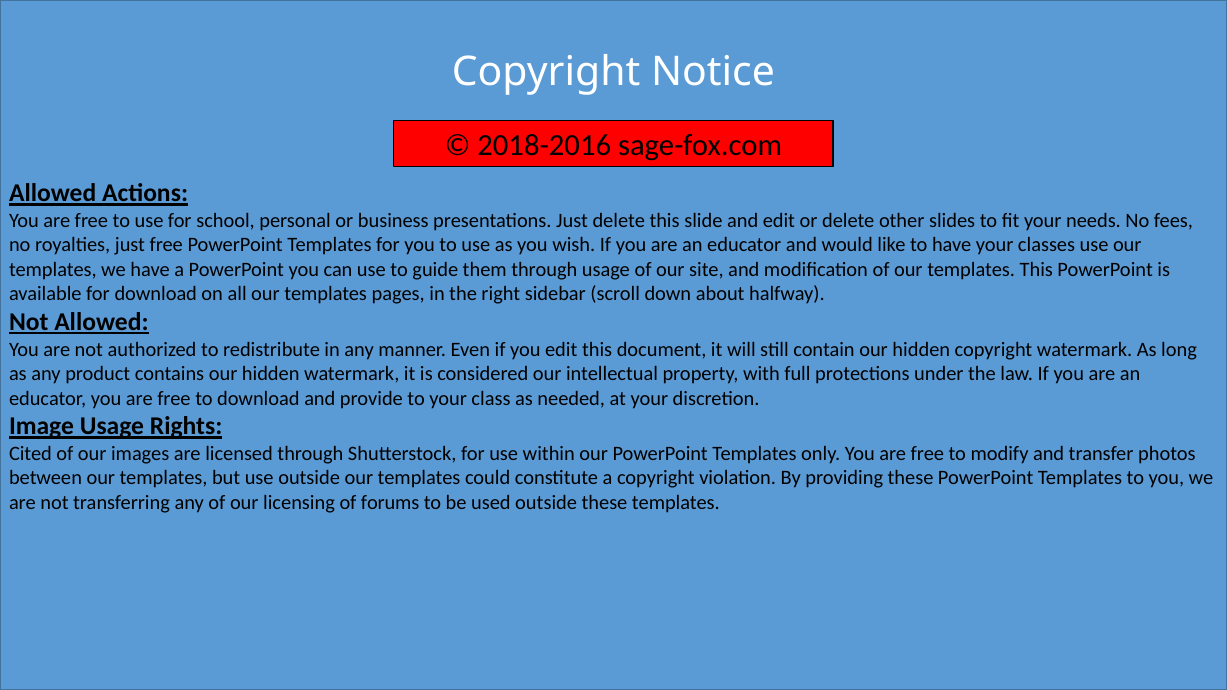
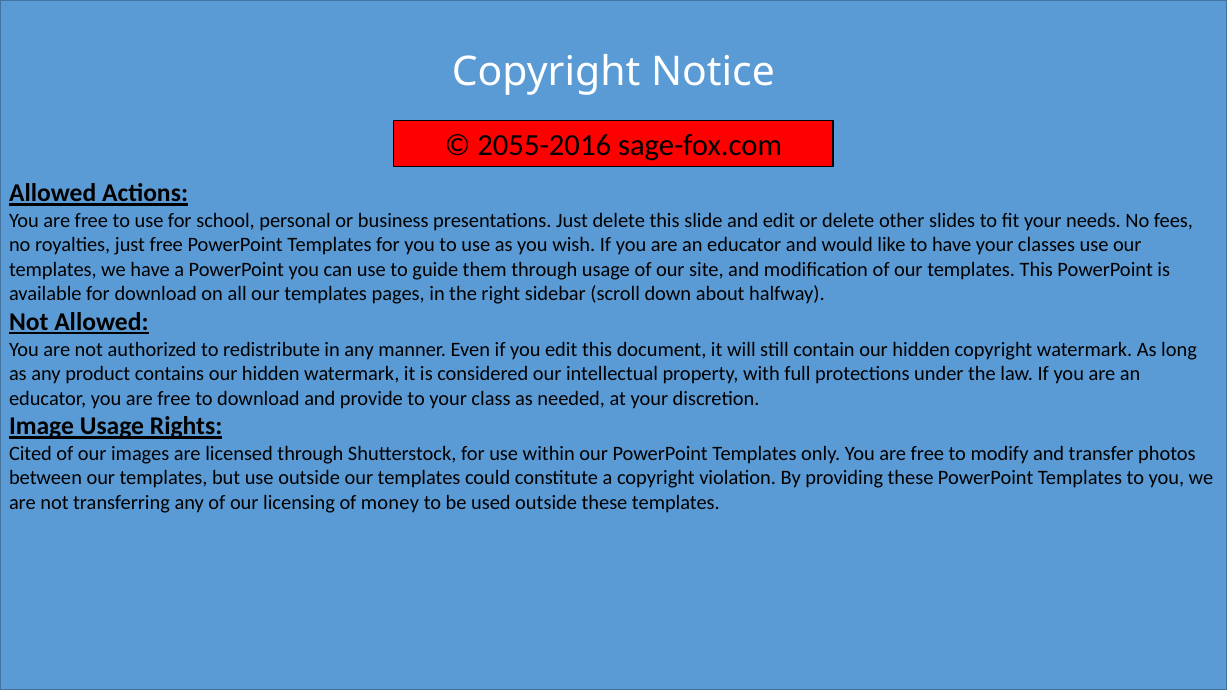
2018-2016: 2018-2016 -> 2055-2016
forums: forums -> money
